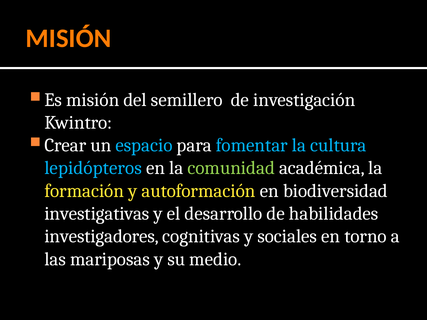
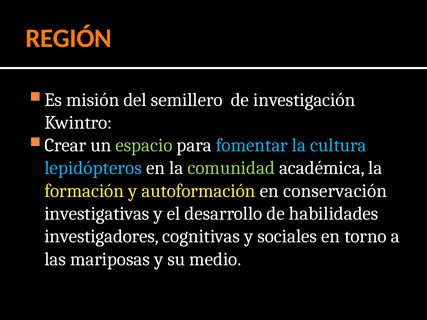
MISIÓN at (68, 38): MISIÓN -> REGIÓN
espacio colour: light blue -> light green
biodiversidad: biodiversidad -> conservación
